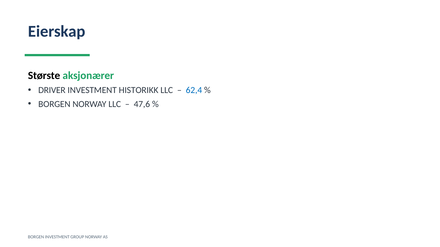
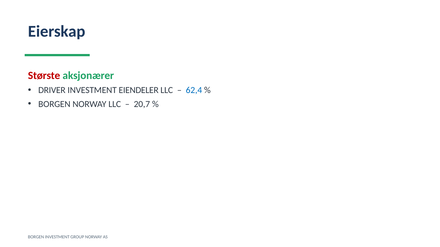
Største colour: black -> red
HISTORIKK: HISTORIKK -> EIENDELER
47,6: 47,6 -> 20,7
